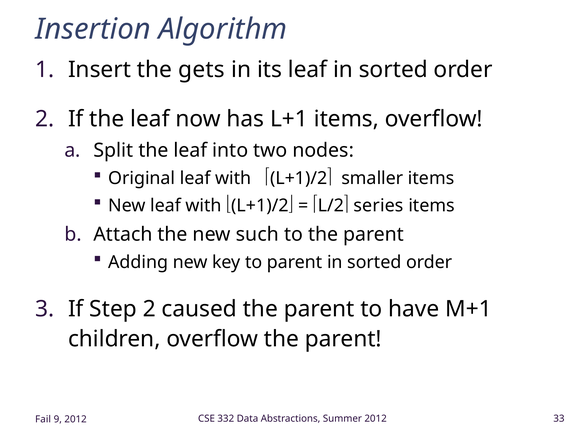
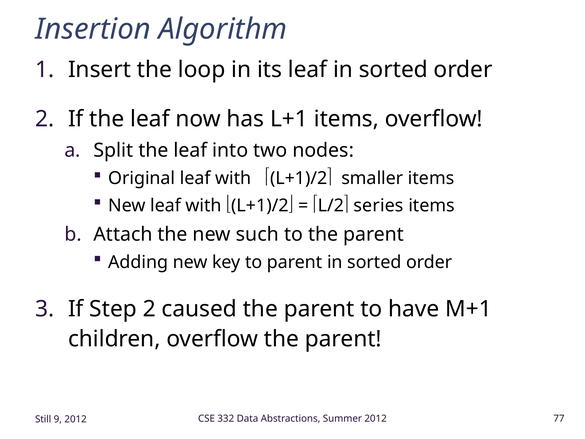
gets: gets -> loop
33: 33 -> 77
Fail: Fail -> Still
